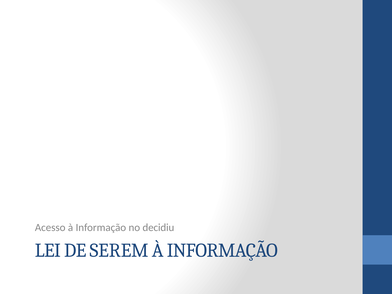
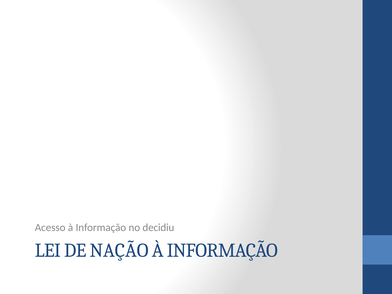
SEREM: SEREM -> NAÇÃO
